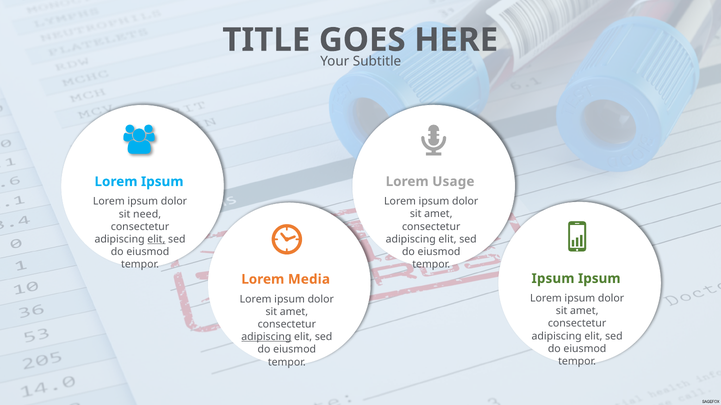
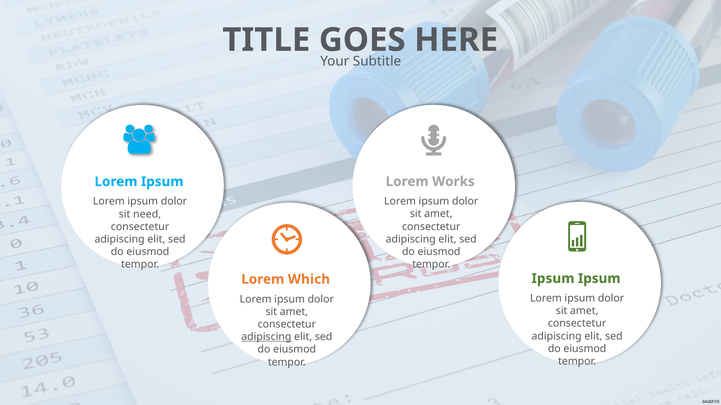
Usage: Usage -> Works
elit at (156, 240) underline: present -> none
Media: Media -> Which
